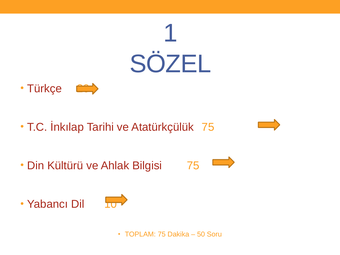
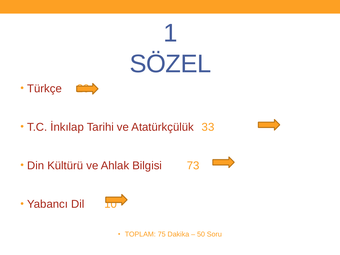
Atatürkçülük 75: 75 -> 33
Bilgisi 75: 75 -> 73
